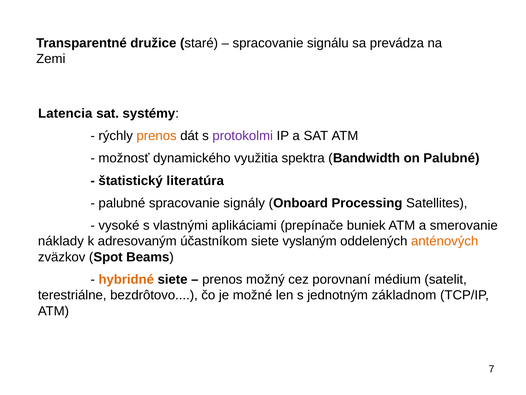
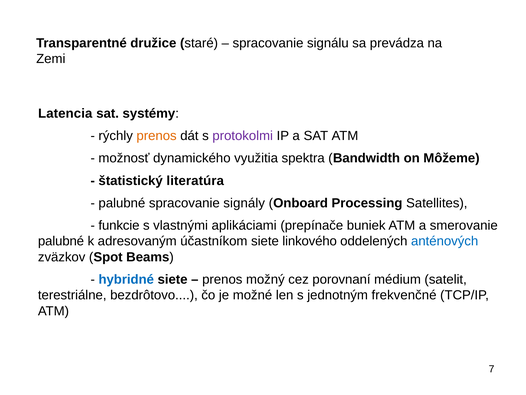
on Palubné: Palubné -> Môžeme
vysoké: vysoké -> funkcie
náklady at (61, 241): náklady -> palubné
vyslaným: vyslaným -> linkového
anténových colour: orange -> blue
hybridné colour: orange -> blue
základnom: základnom -> frekvenčné
